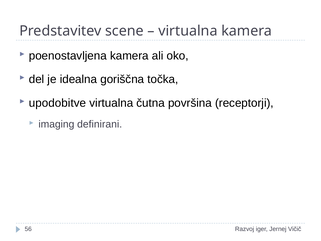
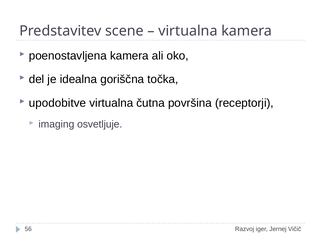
definirani: definirani -> osvetljuje
